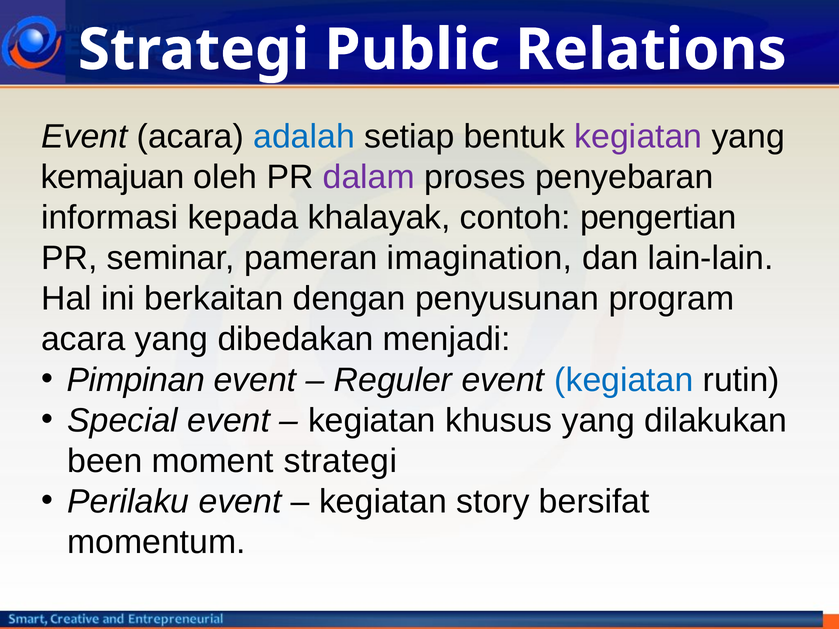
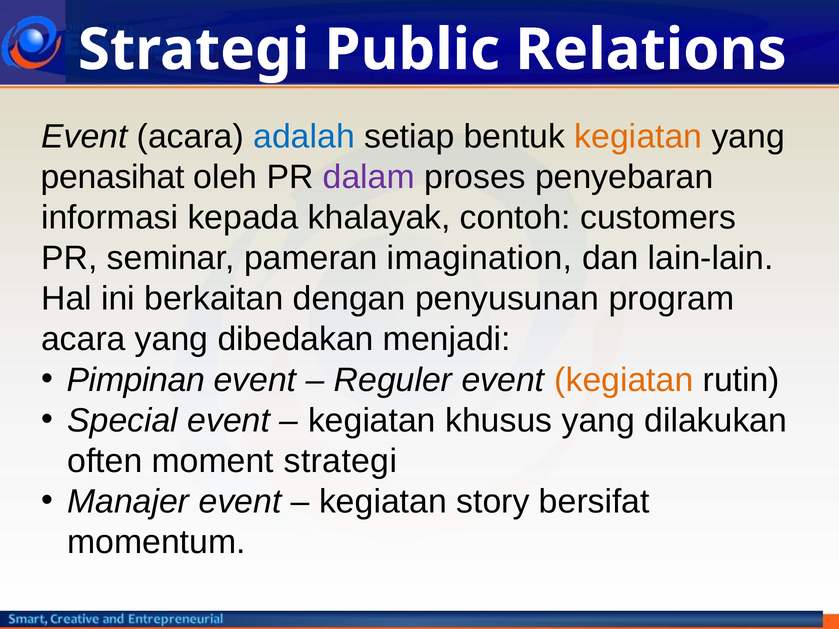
kegiatan at (638, 137) colour: purple -> orange
kemajuan: kemajuan -> penasihat
pengertian: pengertian -> customers
kegiatan at (624, 380) colour: blue -> orange
been: been -> often
Perilaku: Perilaku -> Manajer
